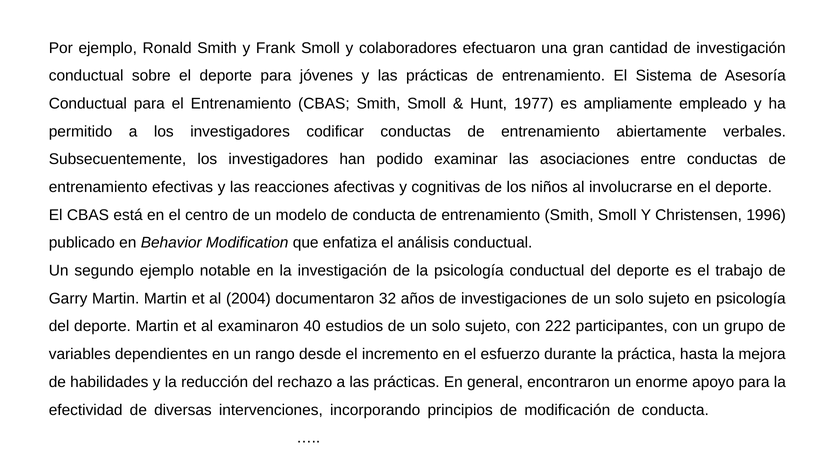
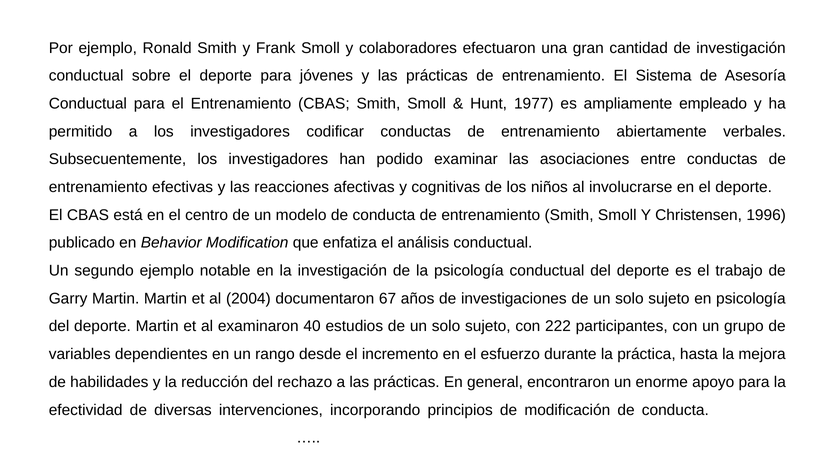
32: 32 -> 67
